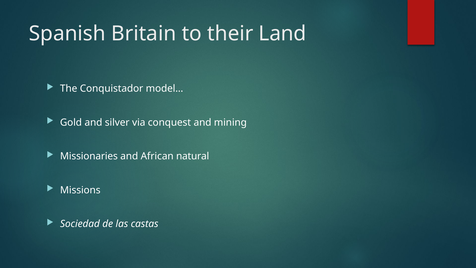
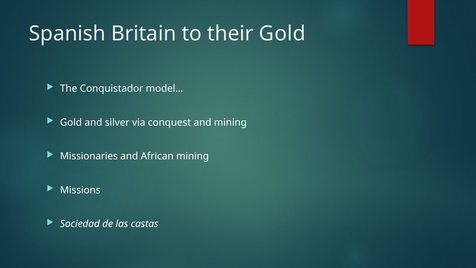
their Land: Land -> Gold
African natural: natural -> mining
